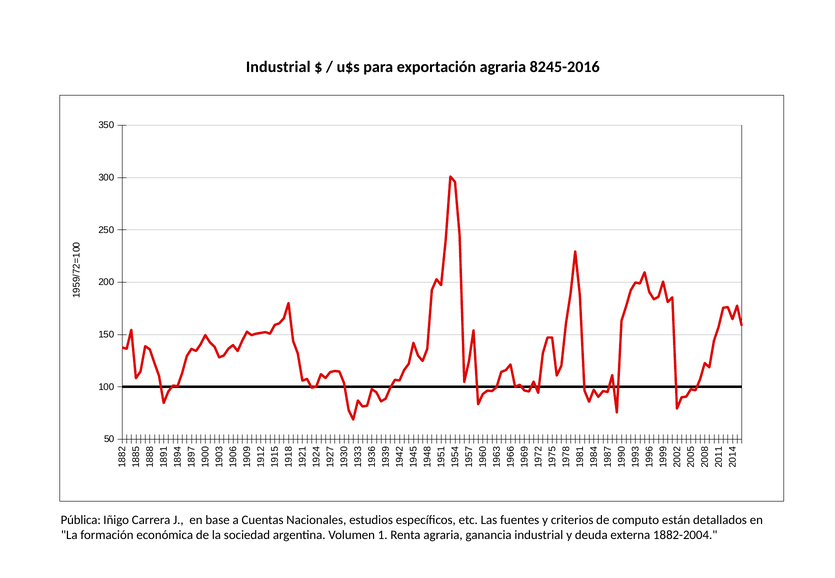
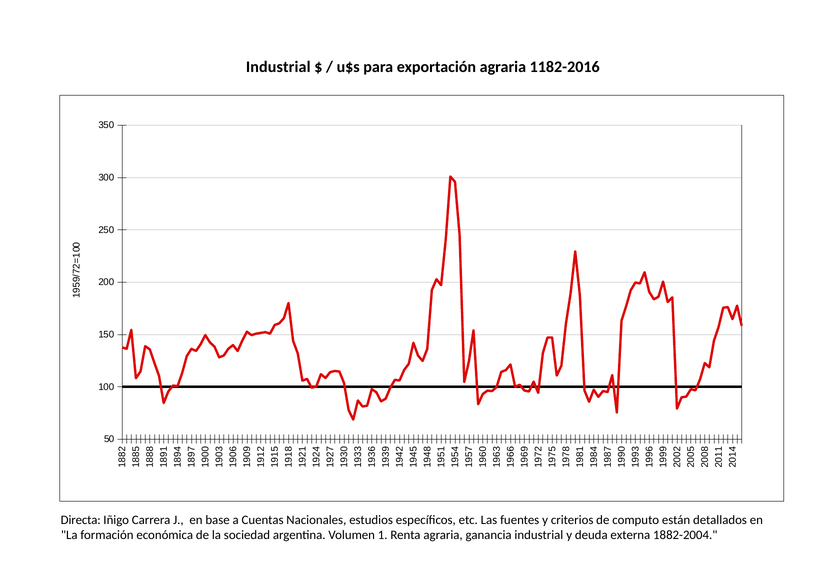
8245-2016: 8245-2016 -> 1182-2016
Pública: Pública -> Directa
